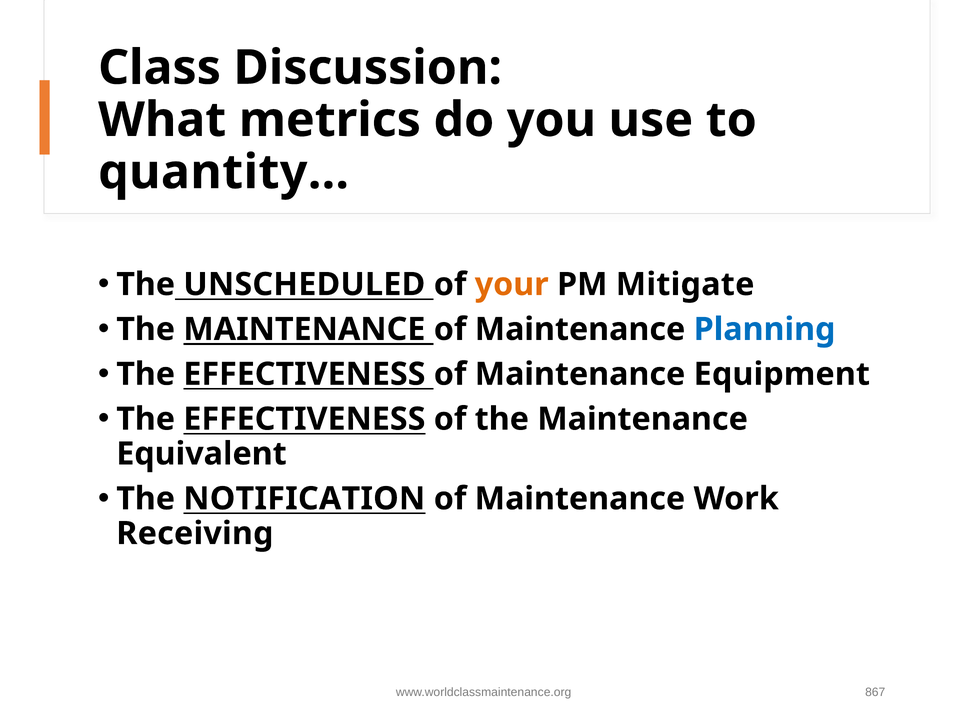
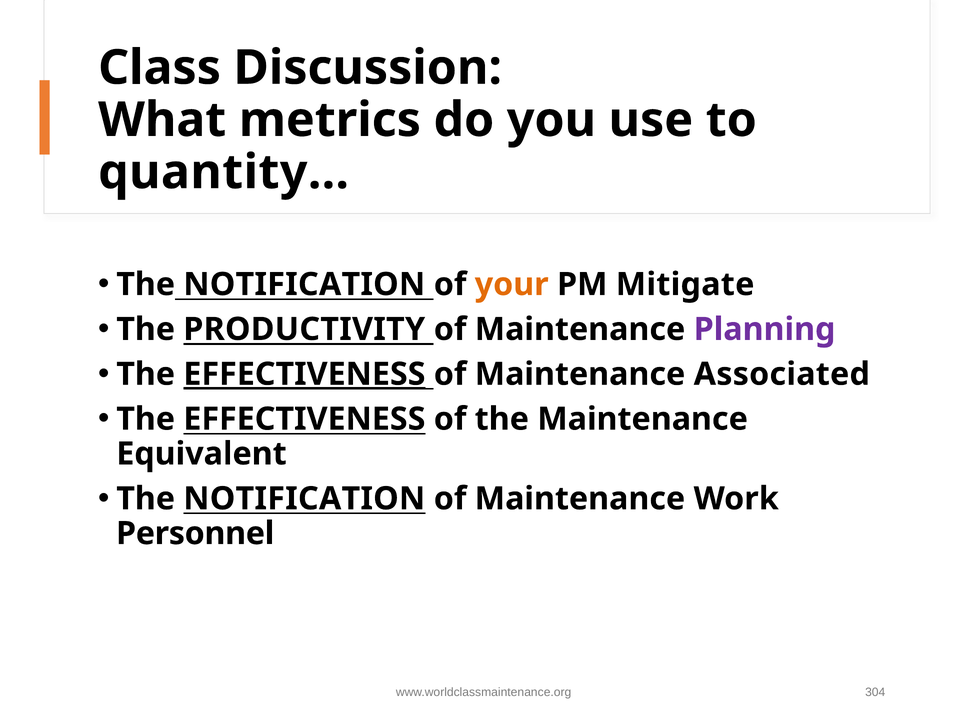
UNSCHEDULED at (304, 285): UNSCHEDULED -> NOTIFICATION
MAINTENANCE at (304, 329): MAINTENANCE -> PRODUCTIVITY
Planning colour: blue -> purple
EFFECTIVENESS at (304, 374) underline: none -> present
Equipment: Equipment -> Associated
Receiving: Receiving -> Personnel
867: 867 -> 304
